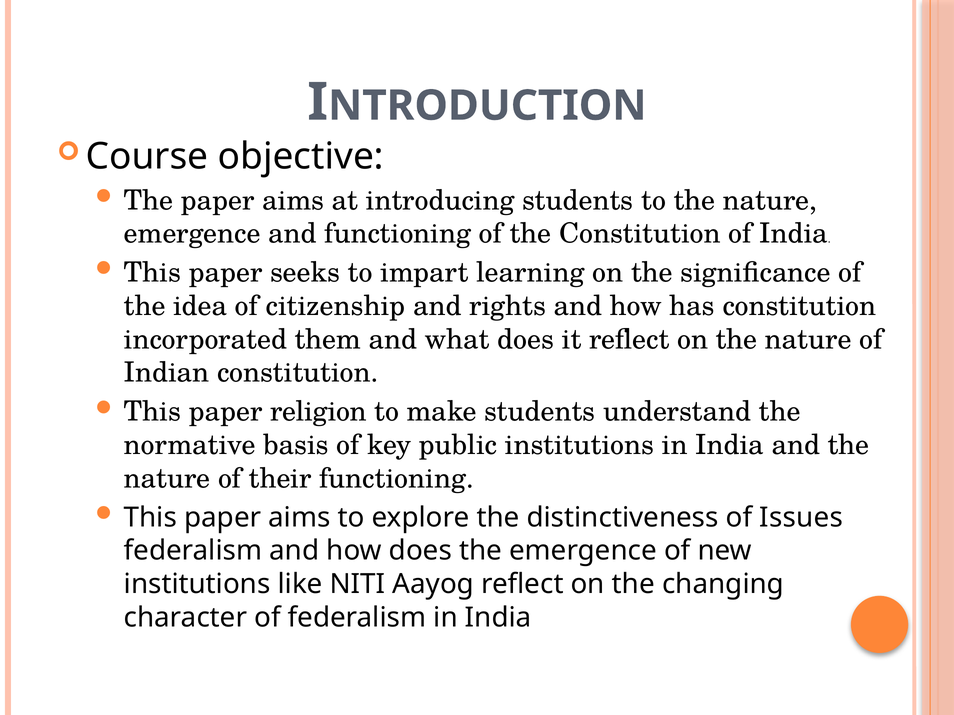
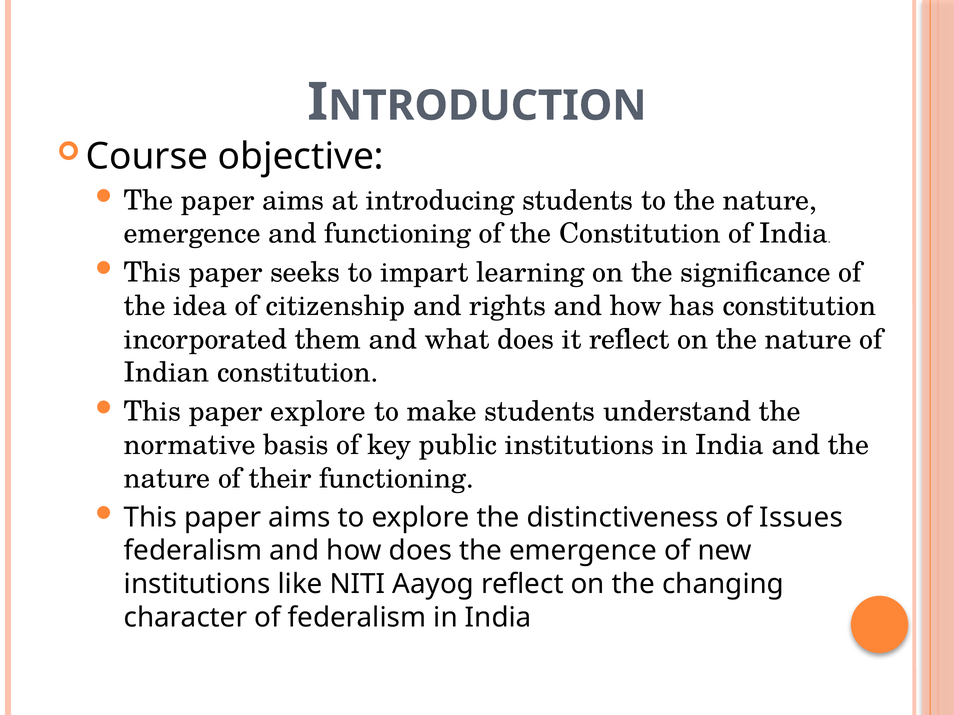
paper religion: religion -> explore
